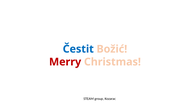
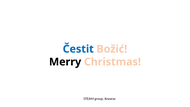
Merry colour: red -> black
